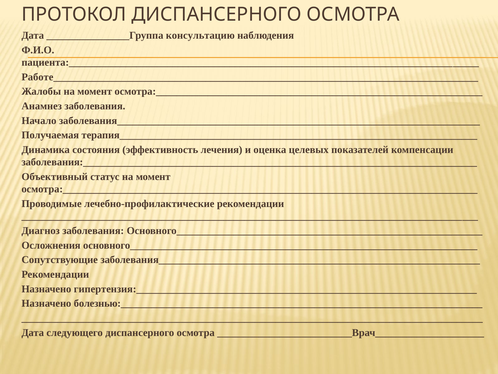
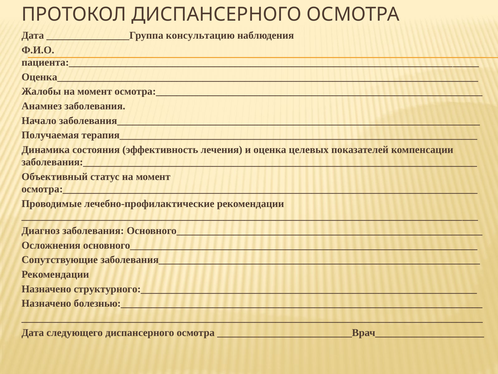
Работе_________________________________________________________________________________: Работе_________________________________________________________________________________ -> Оценка_________________________________________________________________________________
гипертензия:_________________________________________________________________: гипертензия:_________________________________________________________________ -> структурного:_________________________________________________________________
